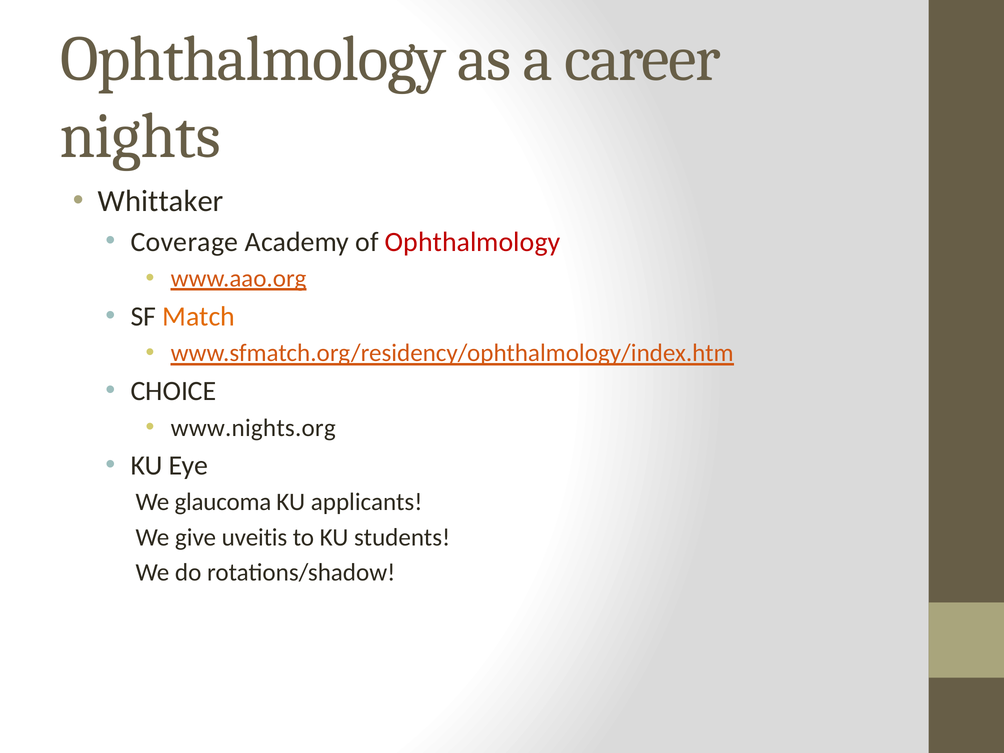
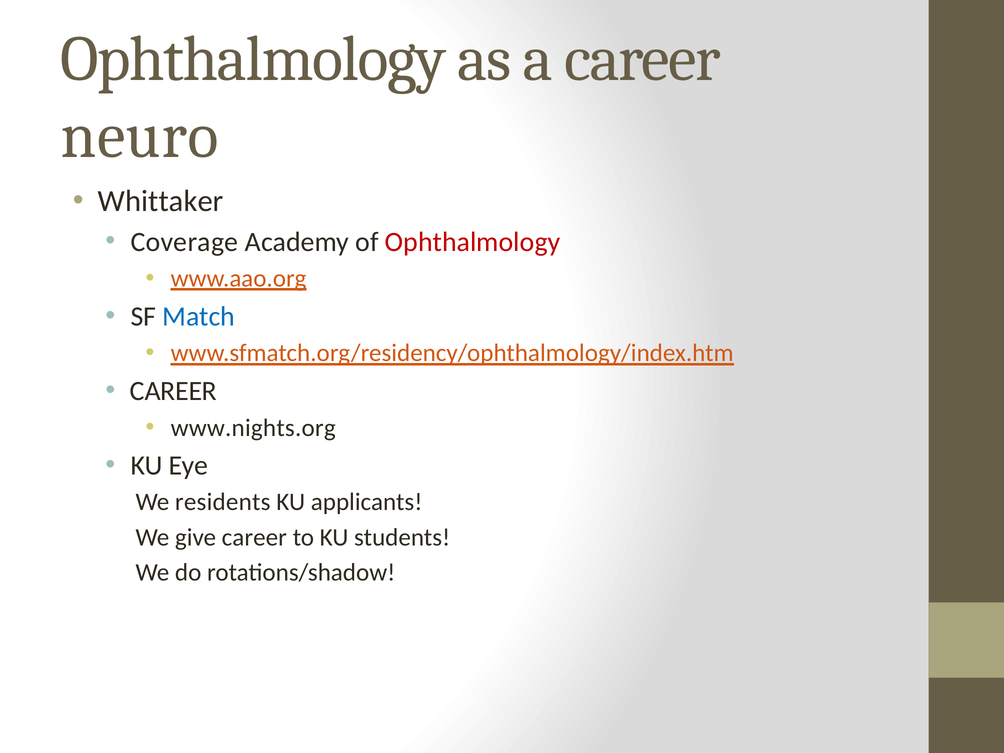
nights: nights -> neuro
Match colour: orange -> blue
CHOICE at (173, 391): CHOICE -> CAREER
glaucoma: glaucoma -> residents
give uveitis: uveitis -> career
